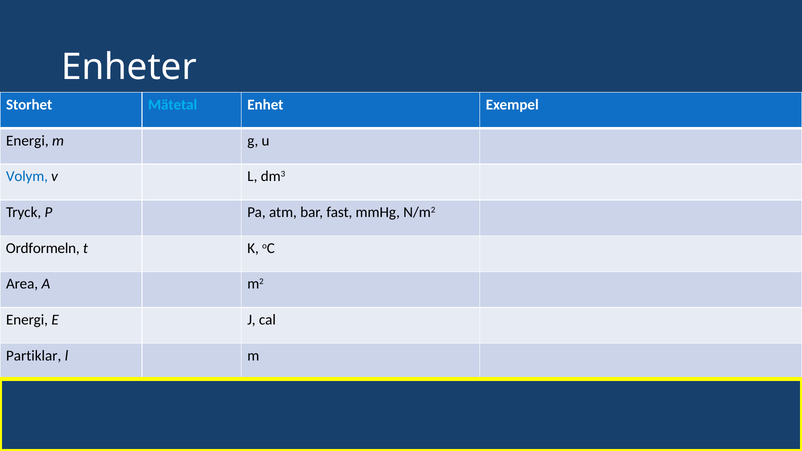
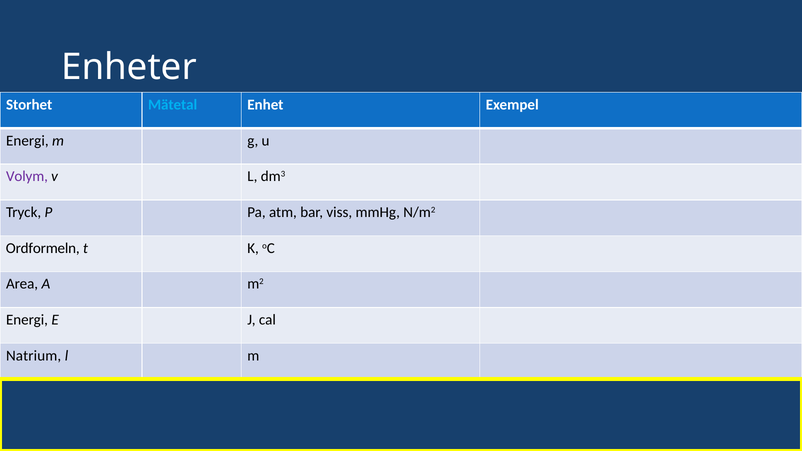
Volym colour: blue -> purple
fast: fast -> viss
Partiklar: Partiklar -> Natrium
